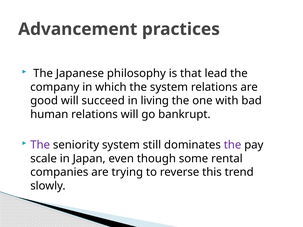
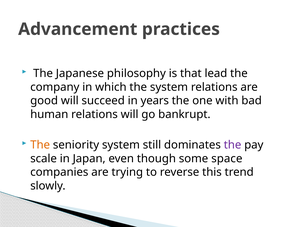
living: living -> years
The at (40, 145) colour: purple -> orange
rental: rental -> space
